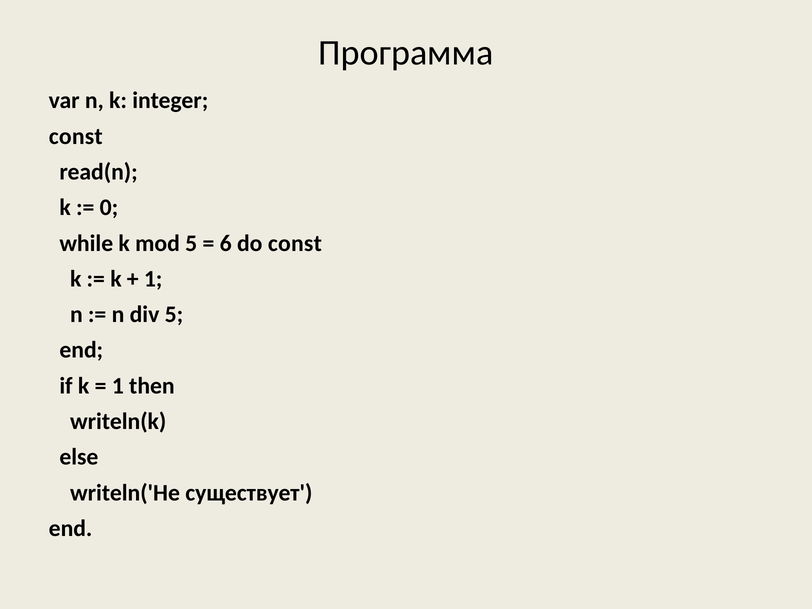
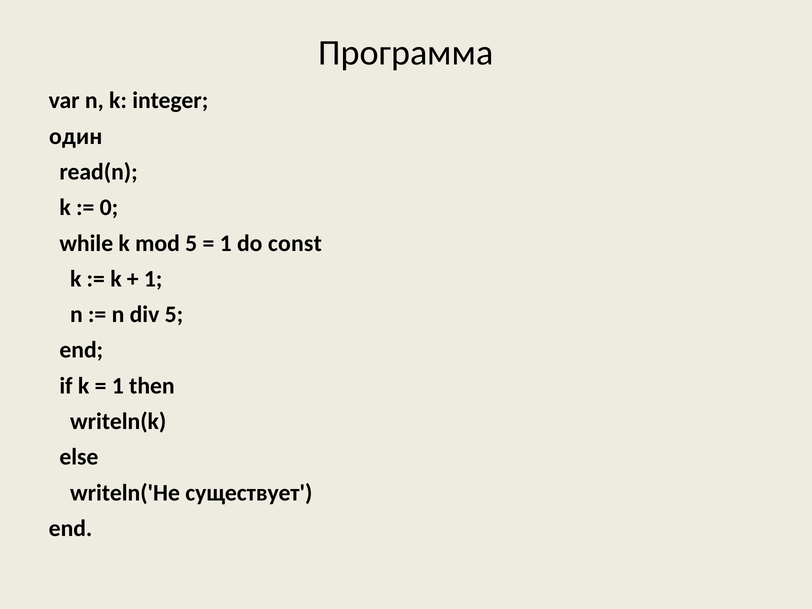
const at (76, 136): const -> один
6 at (226, 243): 6 -> 1
